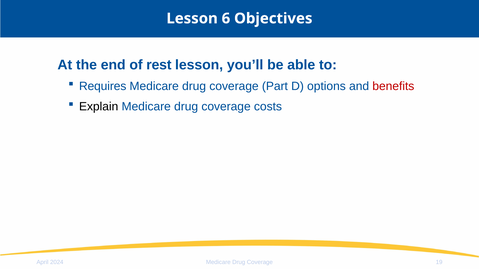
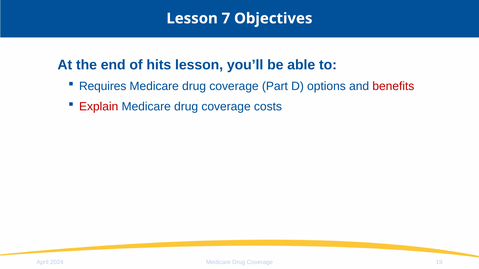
6: 6 -> 7
rest: rest -> hits
Explain colour: black -> red
